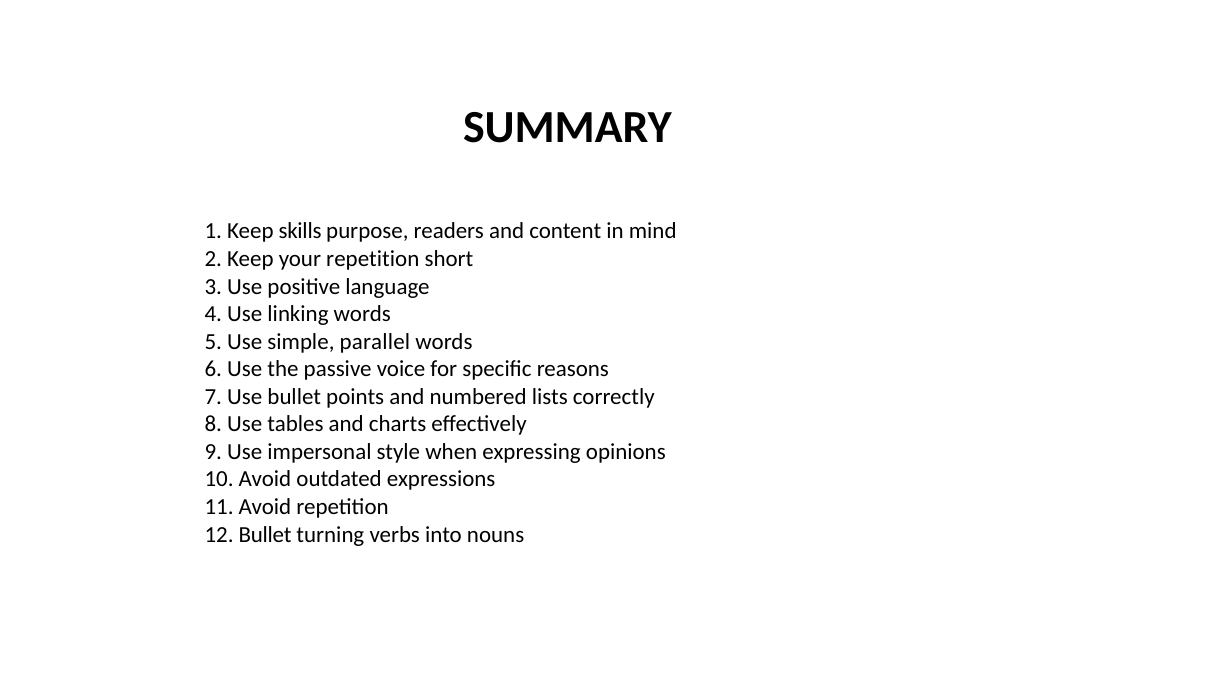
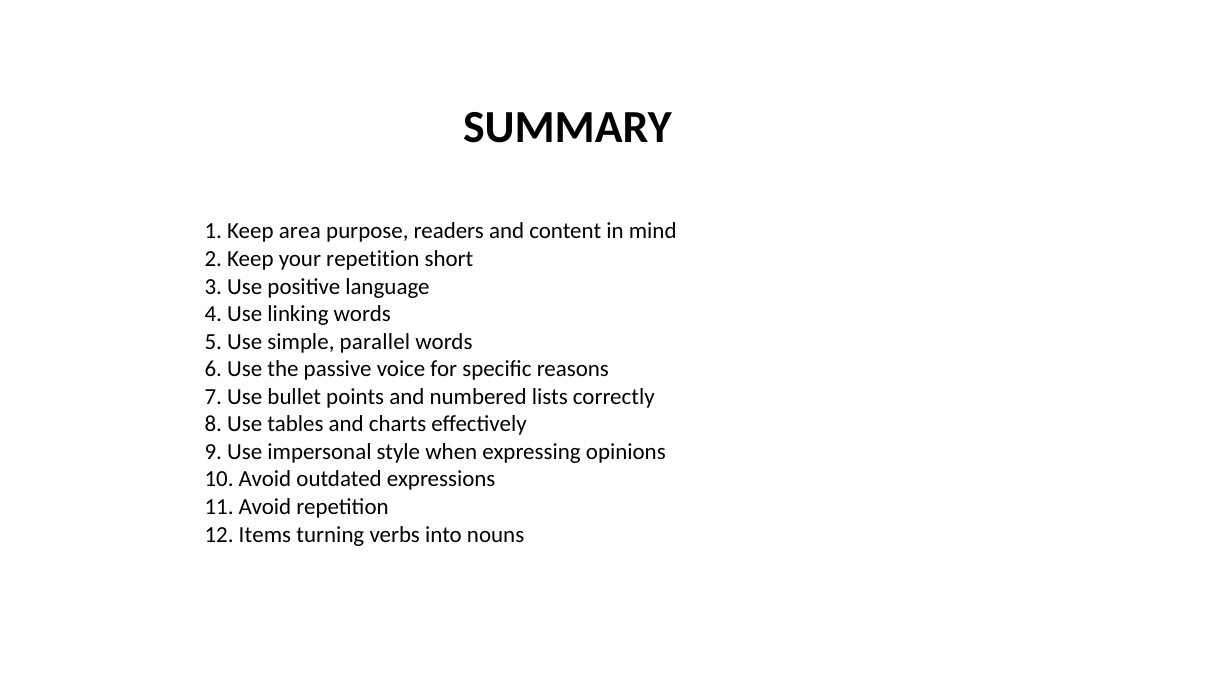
skills: skills -> area
12 Bullet: Bullet -> Items
